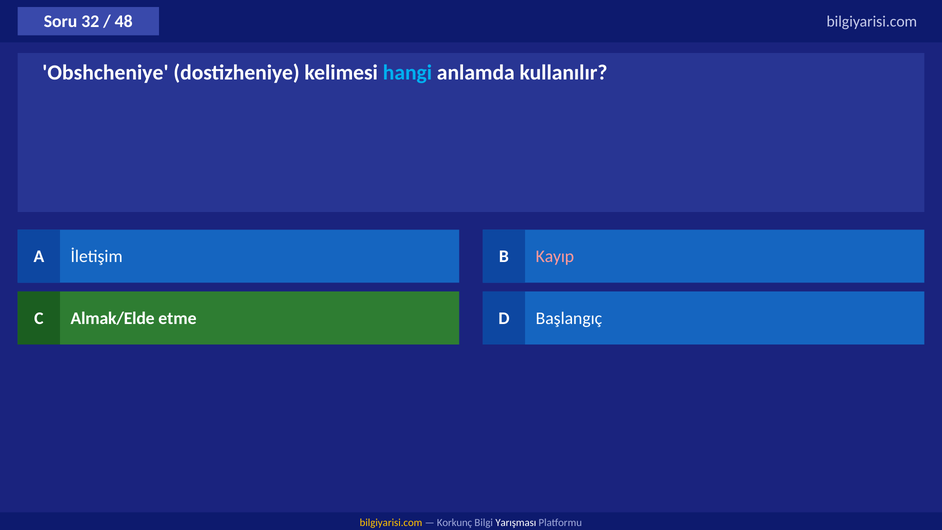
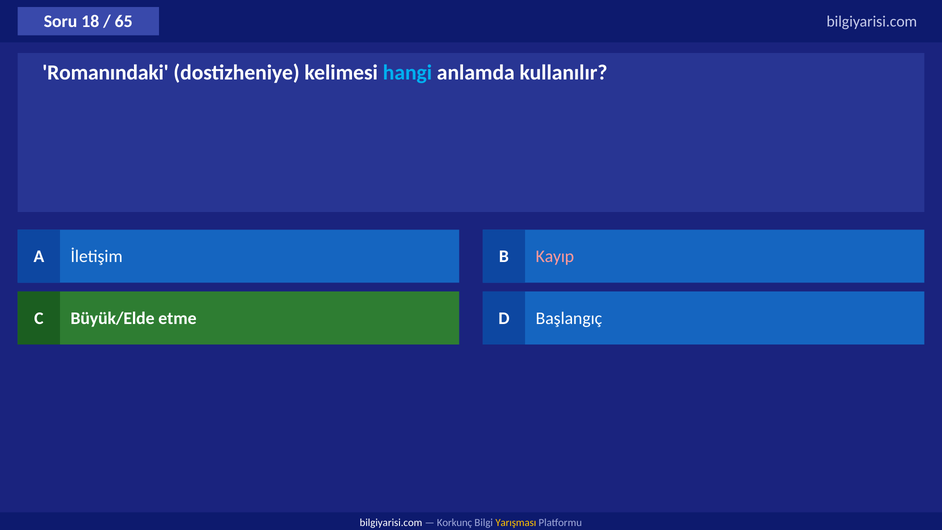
32: 32 -> 18
48: 48 -> 65
Obshcheniye: Obshcheniye -> Romanındaki
Almak/Elde: Almak/Elde -> Büyük/Elde
bilgiyarisi.com at (391, 523) colour: yellow -> white
Yarışması colour: white -> yellow
